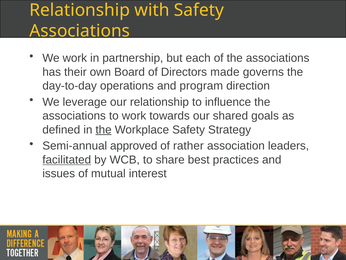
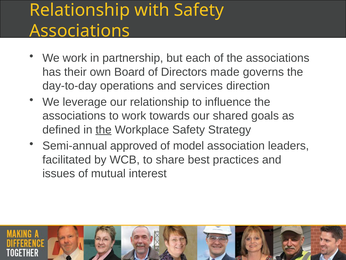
program: program -> services
rather: rather -> model
facilitated underline: present -> none
